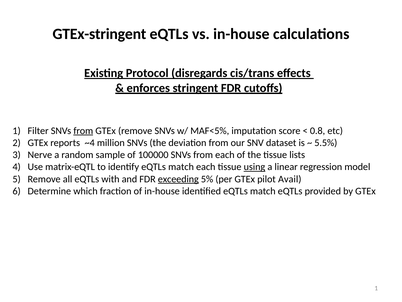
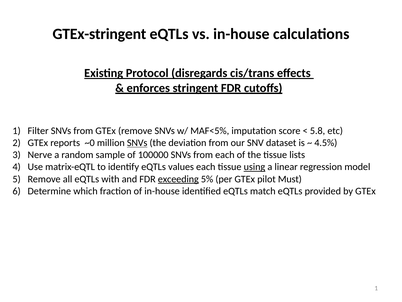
from at (83, 131) underline: present -> none
0.8: 0.8 -> 5.8
~4: ~4 -> ~0
SNVs at (137, 143) underline: none -> present
5.5%: 5.5% -> 4.5%
identify eQTLs match: match -> values
Avail: Avail -> Must
